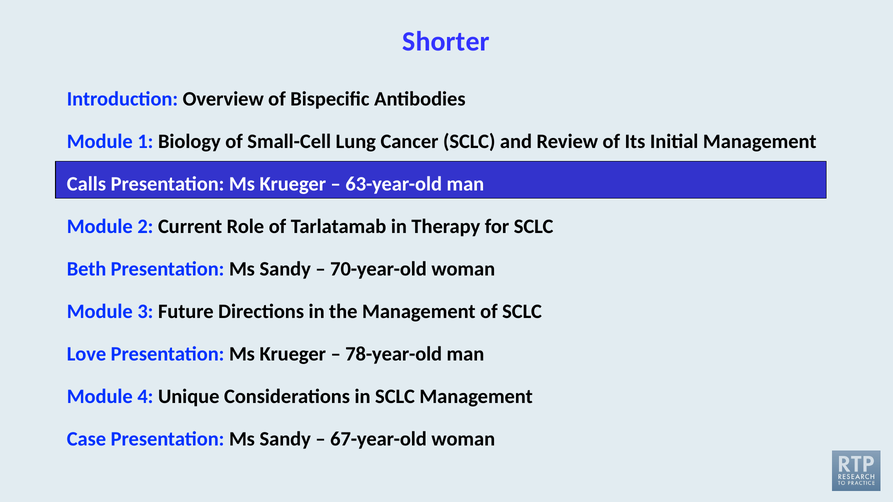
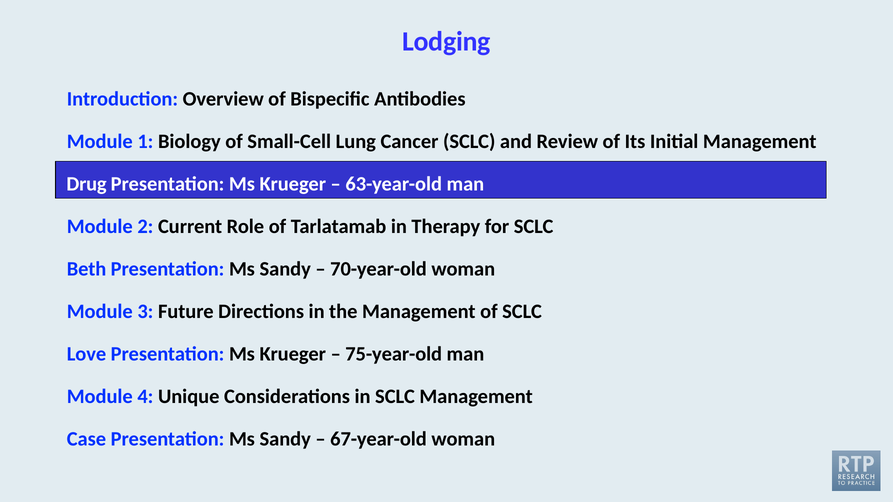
Shorter: Shorter -> Lodging
Calls: Calls -> Drug
78-year-old: 78-year-old -> 75-year-old
